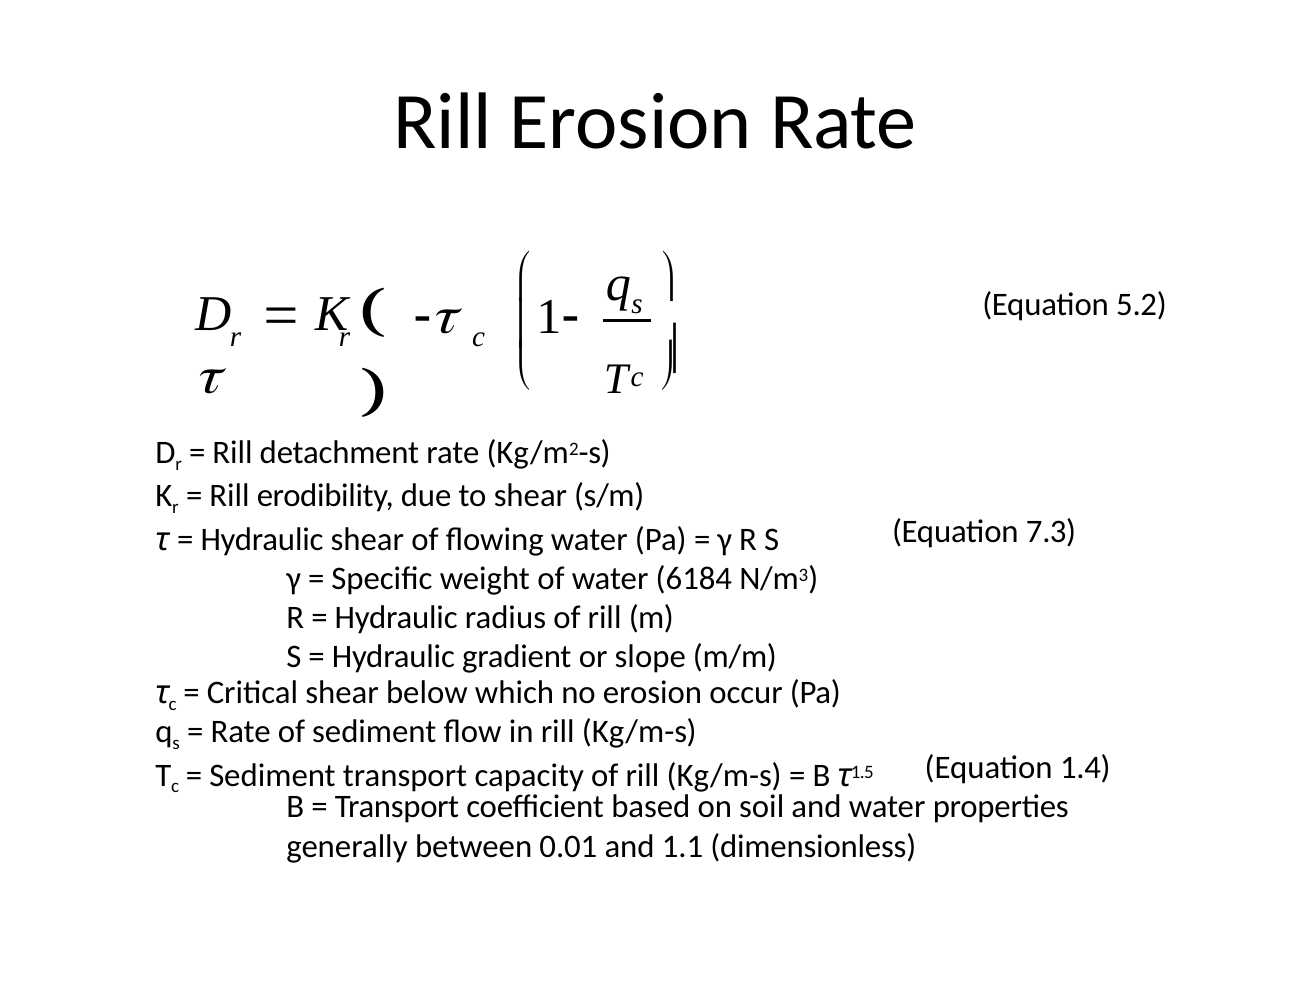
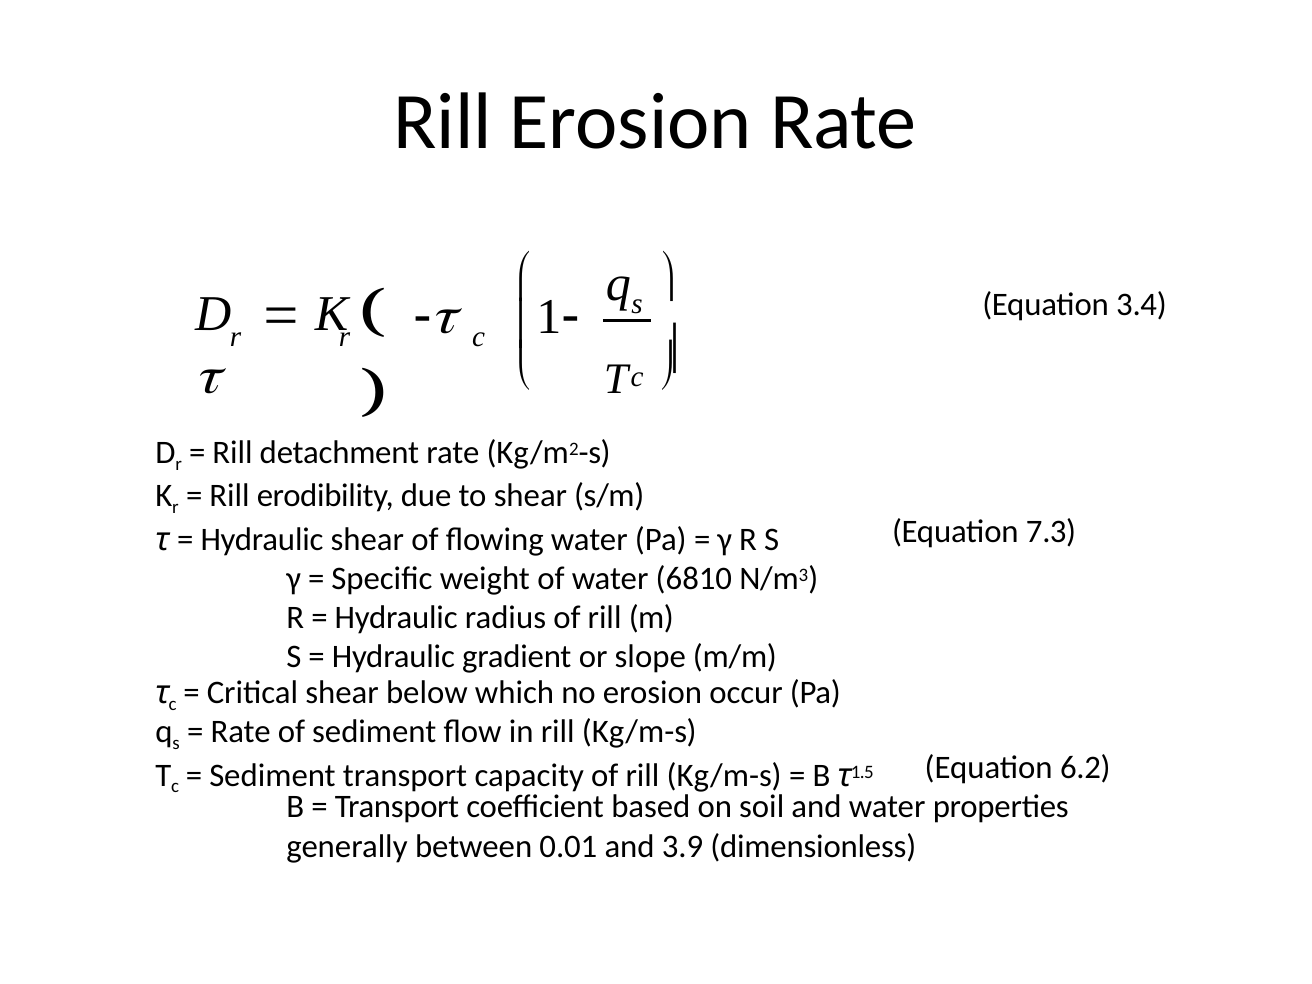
5.2: 5.2 -> 3.4
6184: 6184 -> 6810
1.4: 1.4 -> 6.2
1.1: 1.1 -> 3.9
